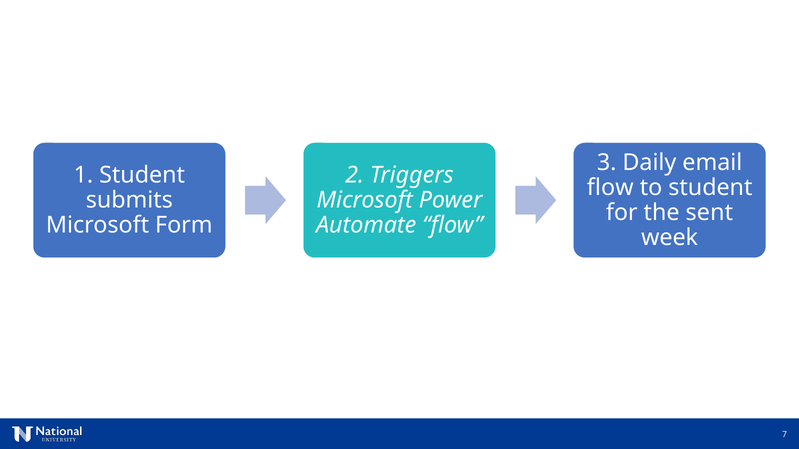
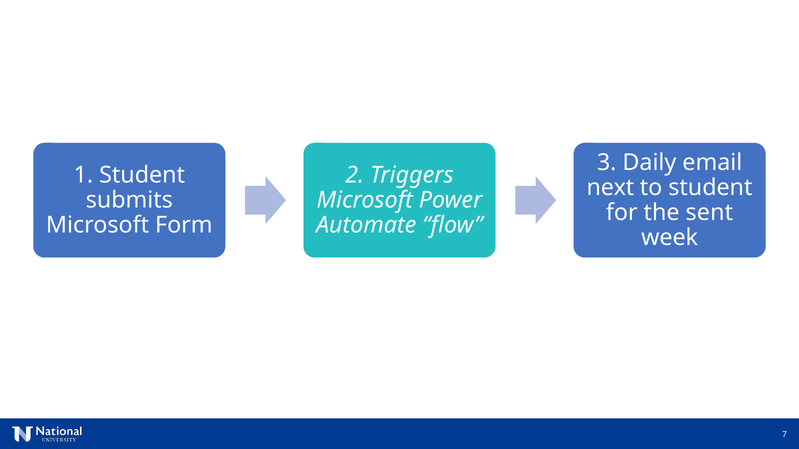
flow at (610, 188): flow -> next
